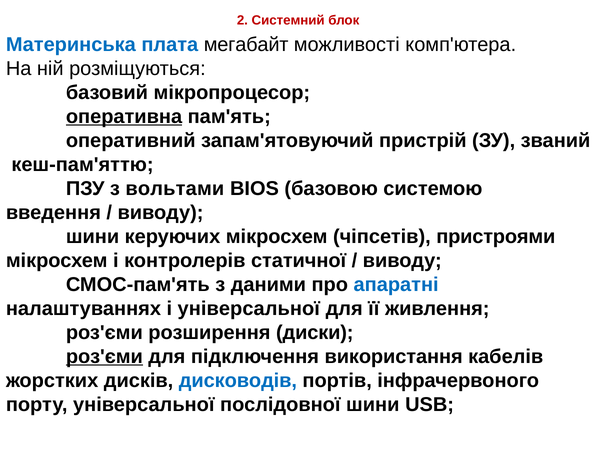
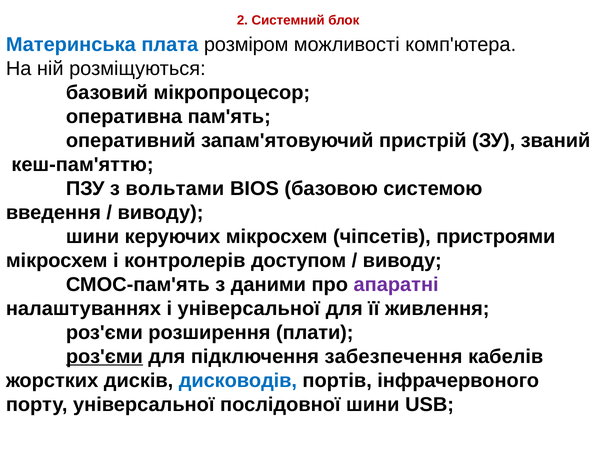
мегабайт: мегабайт -> розміром
оперативна underline: present -> none
статичної: статичної -> доступом
апаратні colour: blue -> purple
диски: диски -> плати
використання: використання -> забезпечення
